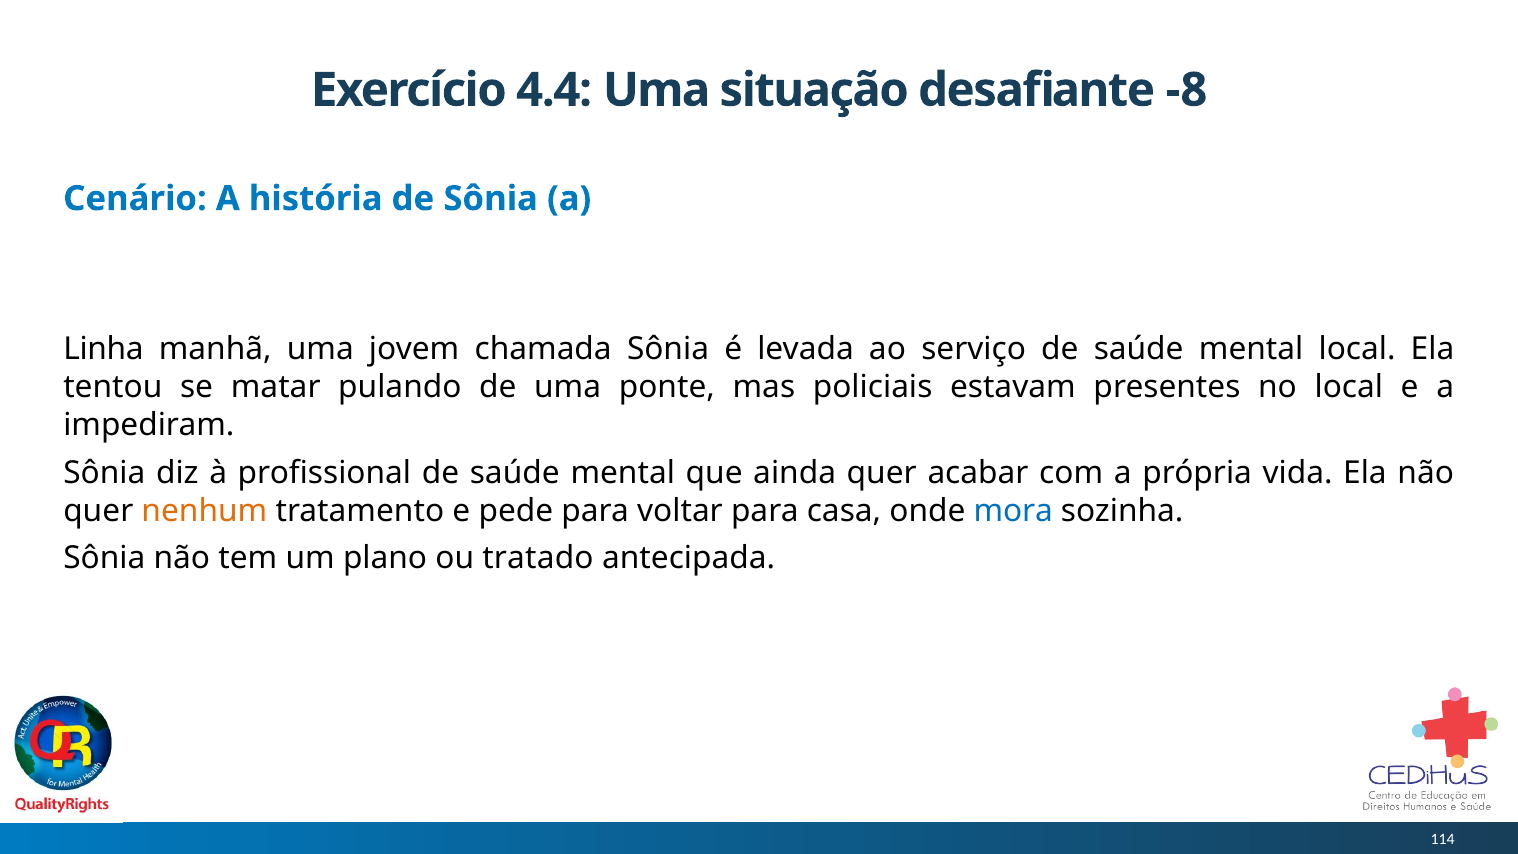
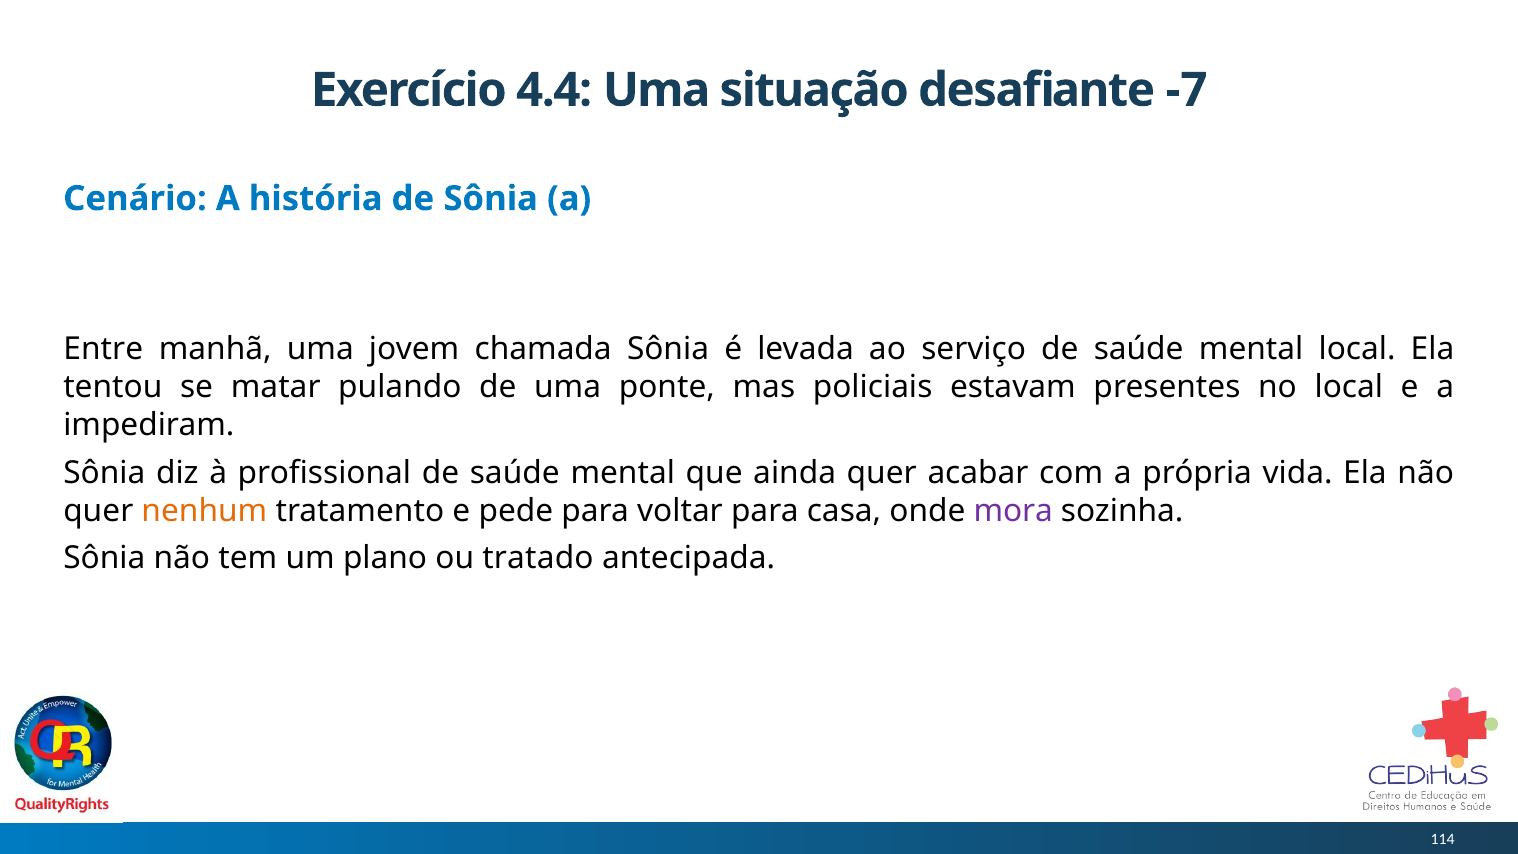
-8: -8 -> -7
Linha: Linha -> Entre
mora colour: blue -> purple
